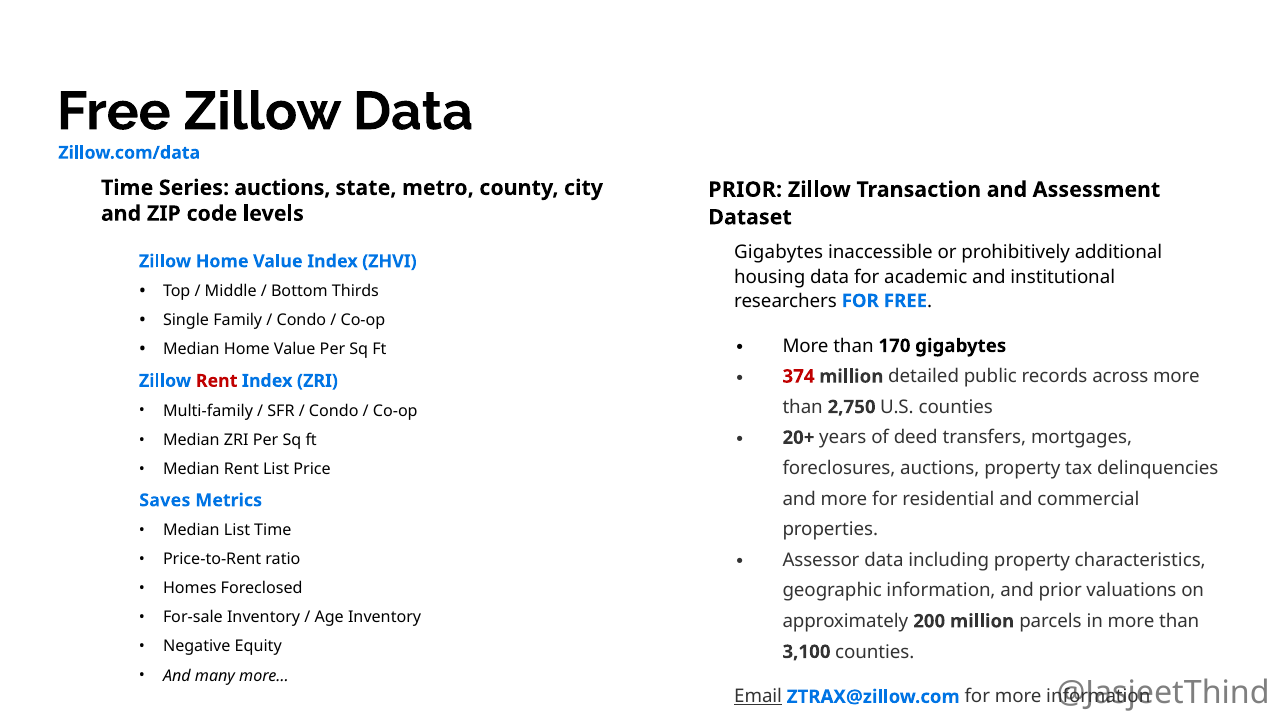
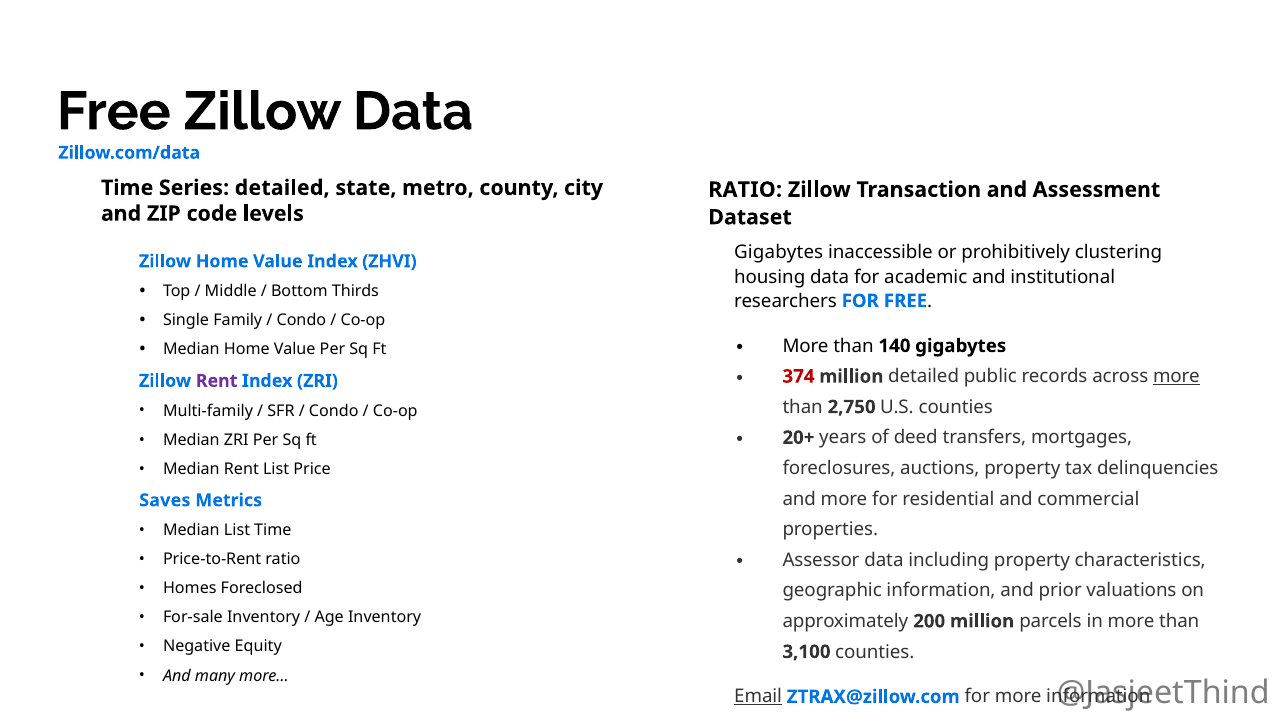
Series auctions: auctions -> detailed
PRIOR at (745, 190): PRIOR -> RATIO
additional: additional -> clustering
170: 170 -> 140
more at (1176, 376) underline: none -> present
Rent at (217, 381) colour: red -> purple
